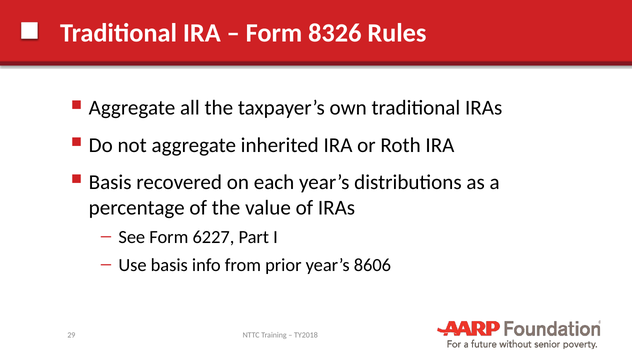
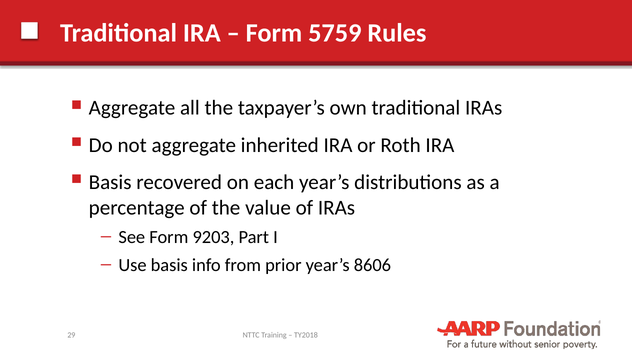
8326: 8326 -> 5759
6227: 6227 -> 9203
